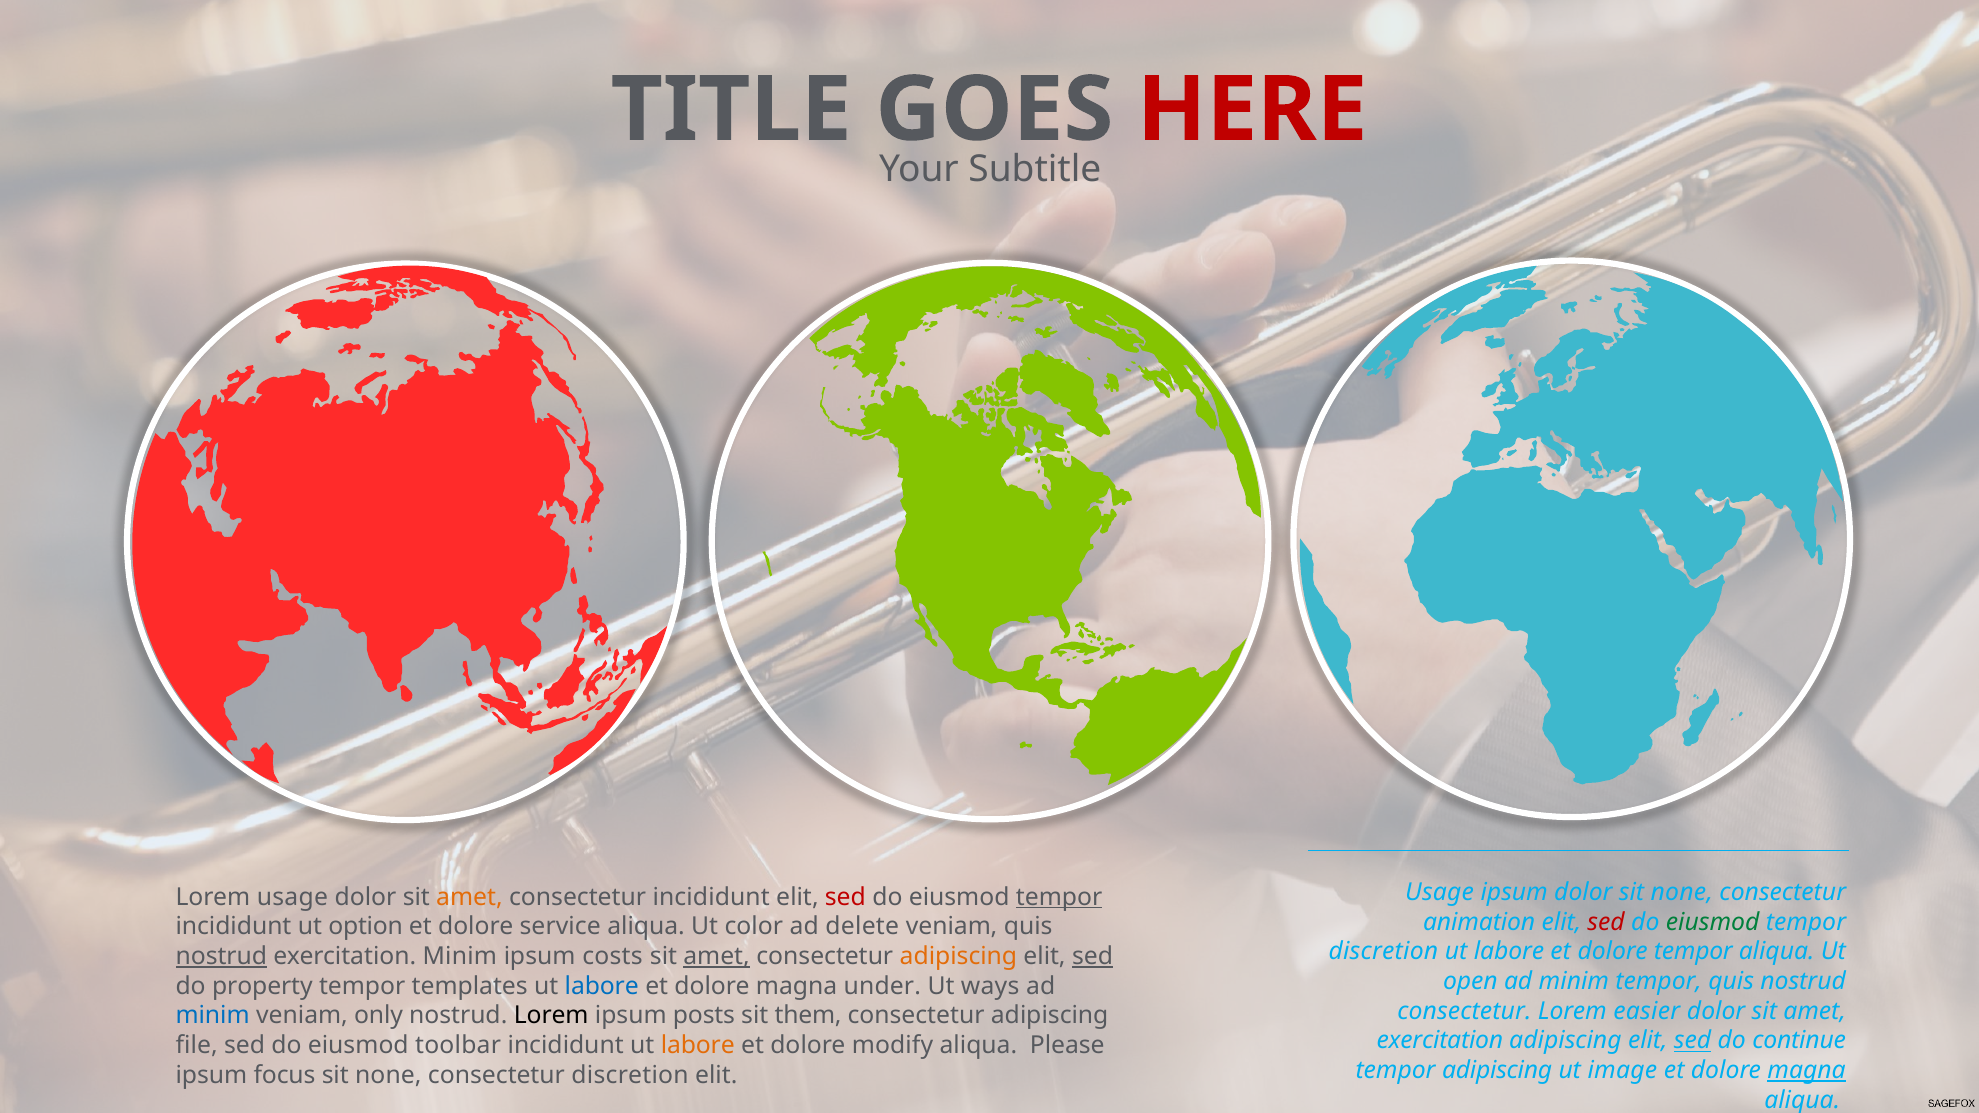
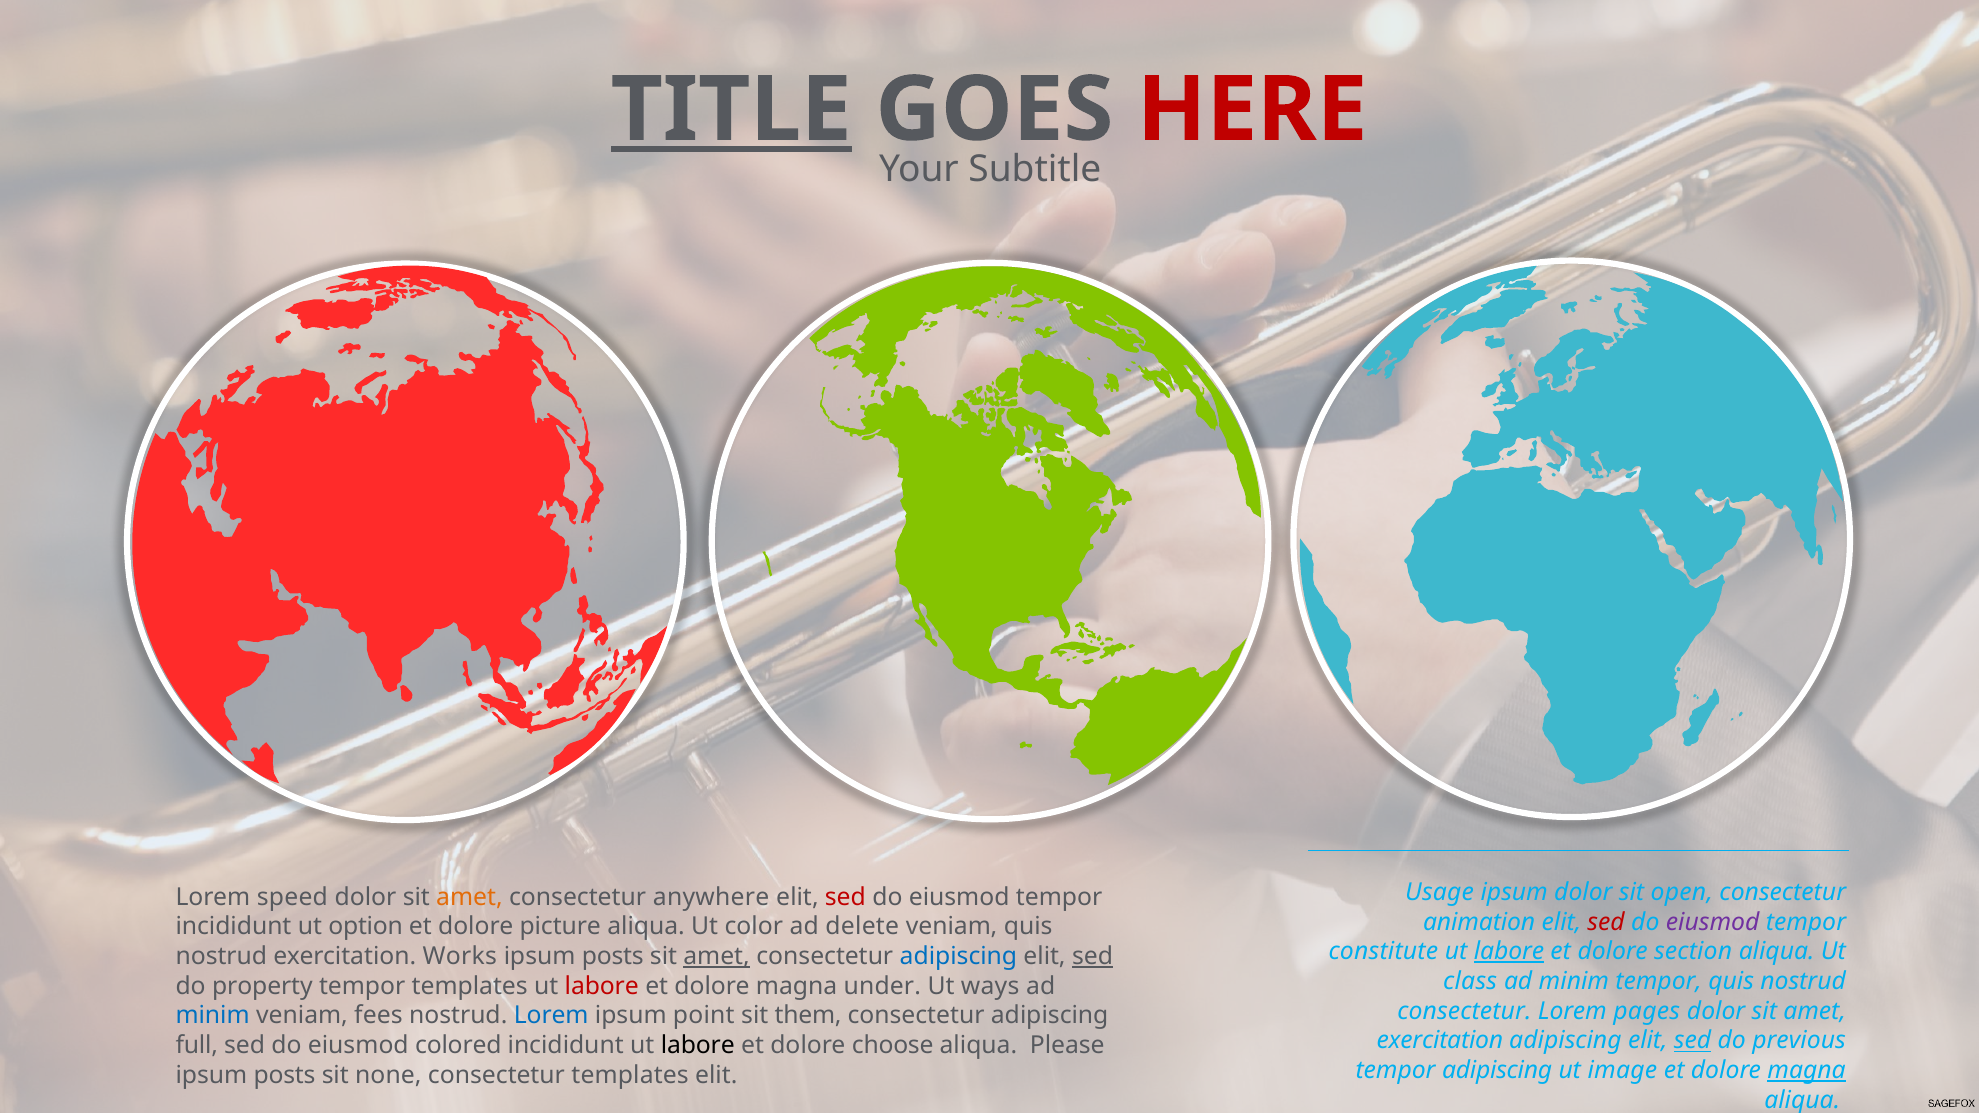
TITLE underline: none -> present
dolor sit none: none -> open
Lorem usage: usage -> speed
consectetur incididunt: incididunt -> anywhere
tempor at (1059, 897) underline: present -> none
eiusmod at (1713, 922) colour: green -> purple
service: service -> picture
discretion at (1383, 952): discretion -> constitute
labore at (1509, 952) underline: none -> present
dolore tempor: tempor -> section
nostrud at (221, 956) underline: present -> none
exercitation Minim: Minim -> Works
costs at (613, 956): costs -> posts
adipiscing at (958, 956) colour: orange -> blue
open: open -> class
labore at (602, 986) colour: blue -> red
easier: easier -> pages
only: only -> fees
Lorem at (551, 1016) colour: black -> blue
posts: posts -> point
continue: continue -> previous
file: file -> full
toolbar: toolbar -> colored
labore at (698, 1045) colour: orange -> black
modify: modify -> choose
focus at (285, 1075): focus -> posts
consectetur discretion: discretion -> templates
